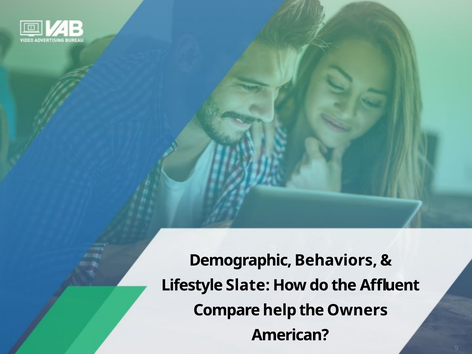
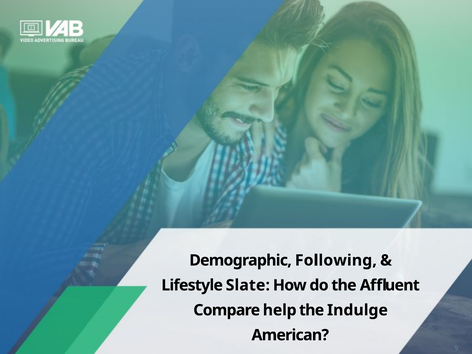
Behaviors: Behaviors -> Following
Owners: Owners -> Indulge
